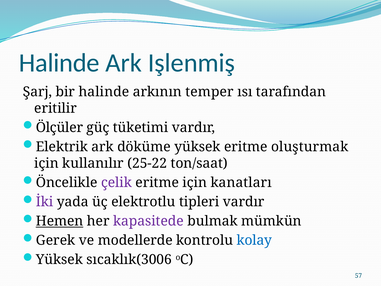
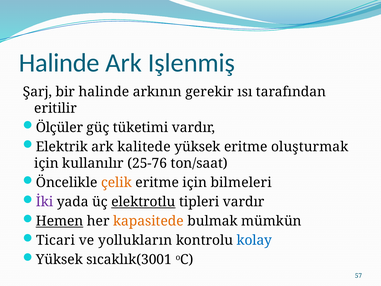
temper: temper -> gerekir
döküme: döküme -> kalitede
25-22: 25-22 -> 25-76
çelik colour: purple -> orange
kanatları: kanatları -> bilmeleri
elektrotlu underline: none -> present
kapasitede colour: purple -> orange
Gerek: Gerek -> Ticari
modellerde: modellerde -> yollukların
sıcaklık(3006: sıcaklık(3006 -> sıcaklık(3001
